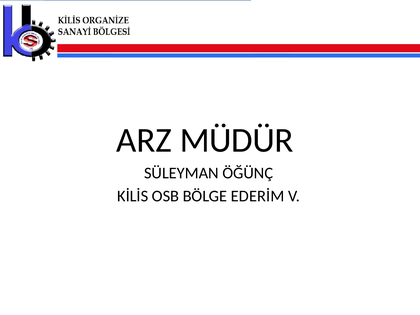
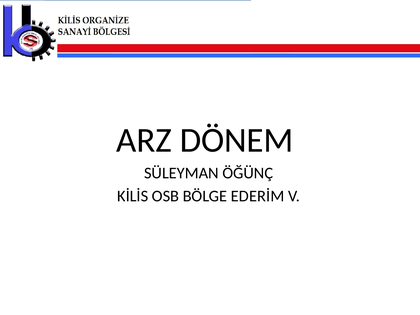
MÜDÜR: MÜDÜR -> DÖNEM
